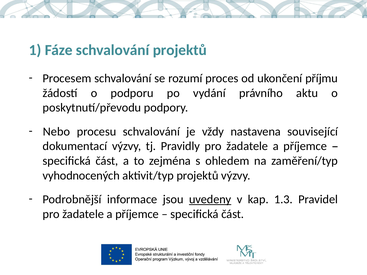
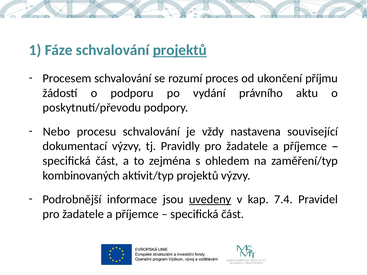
projektů at (180, 50) underline: none -> present
vyhodnocených: vyhodnocených -> kombinovaných
1.3: 1.3 -> 7.4
